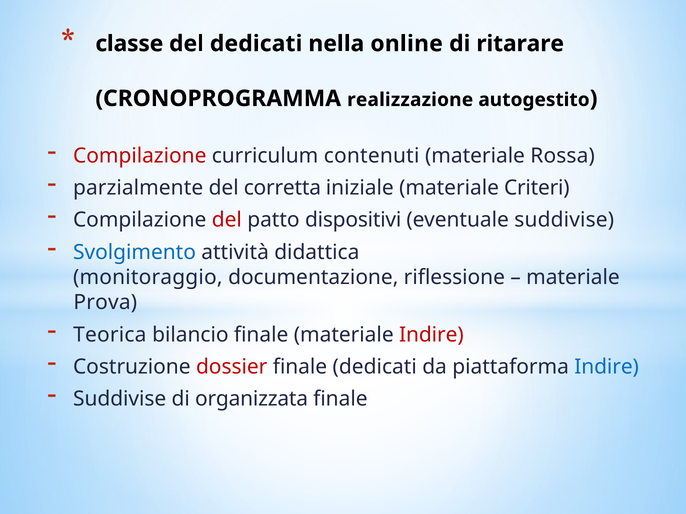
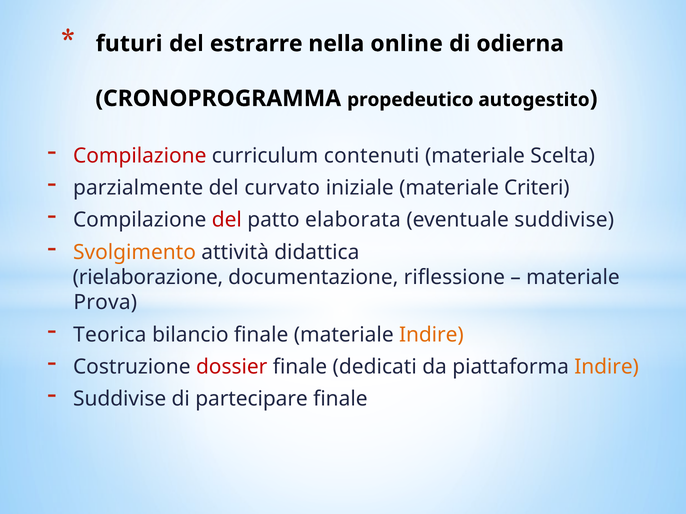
classe: classe -> futuri
del dedicati: dedicati -> estrarre
ritarare: ritarare -> odierna
realizzazione: realizzazione -> propedeutico
Rossa: Rossa -> Scelta
corretta: corretta -> curvato
dispositivi: dispositivi -> elaborata
Svolgimento colour: blue -> orange
monitoraggio: monitoraggio -> rielaborazione
Indire at (431, 335) colour: red -> orange
Indire at (607, 367) colour: blue -> orange
organizzata: organizzata -> partecipare
